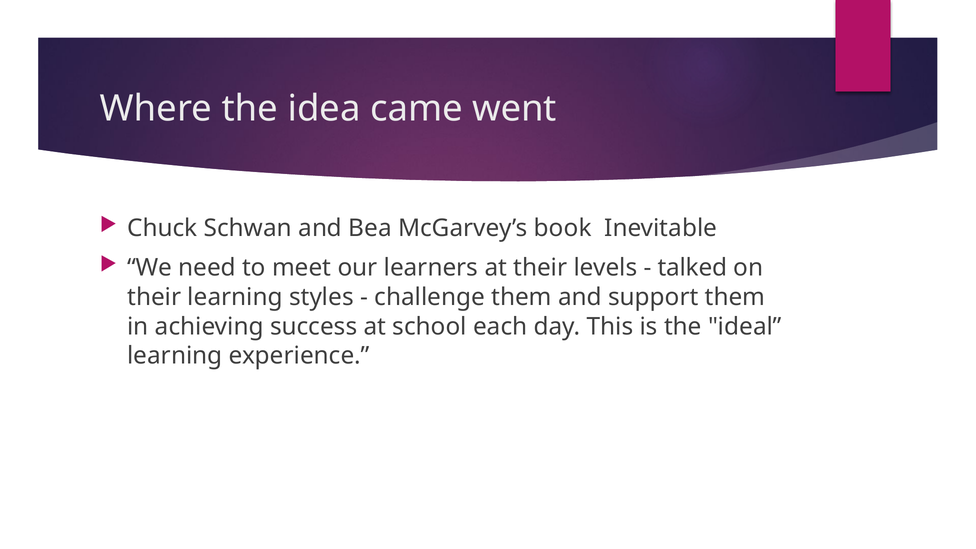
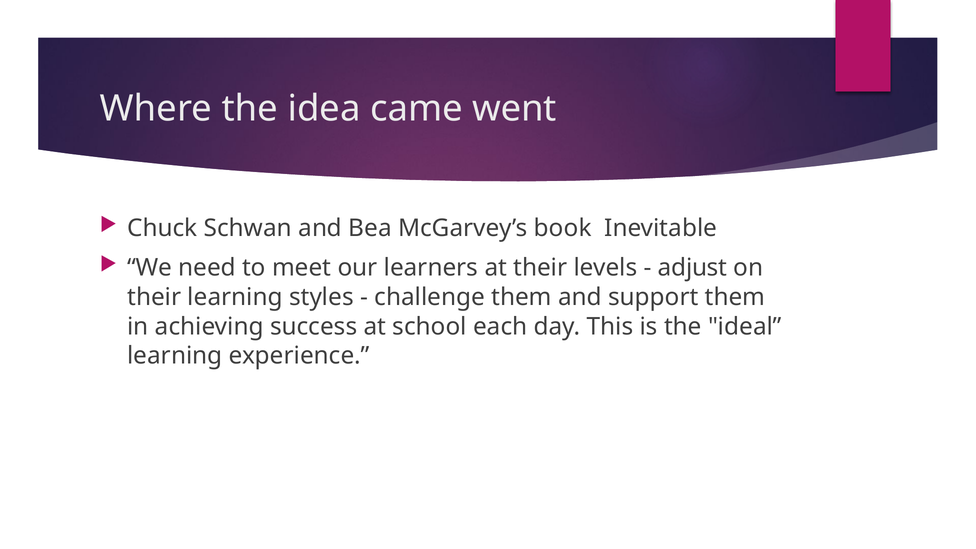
talked: talked -> adjust
